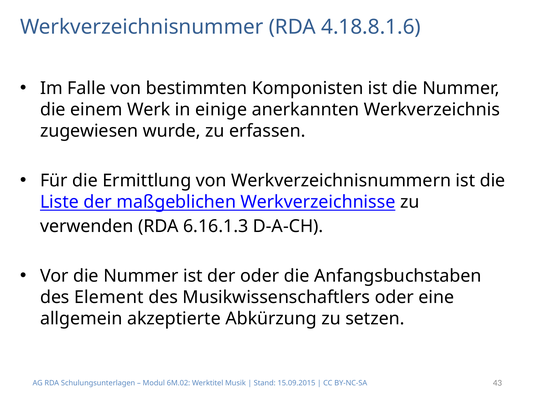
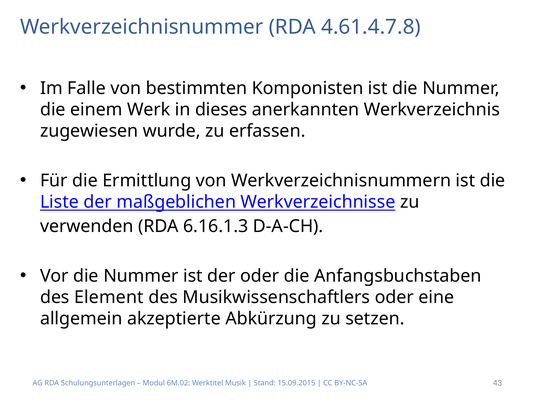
4.18.8.1.6: 4.18.8.1.6 -> 4.61.4.7.8
einige: einige -> dieses
